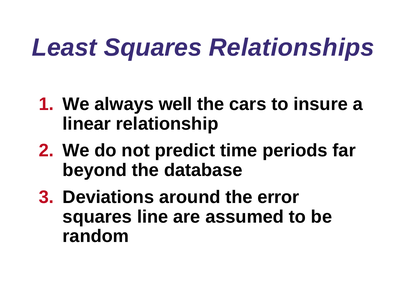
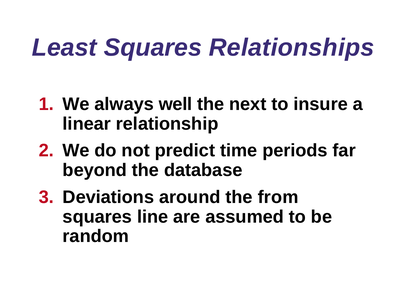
cars: cars -> next
error: error -> from
